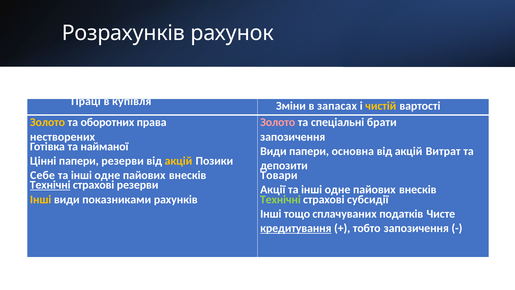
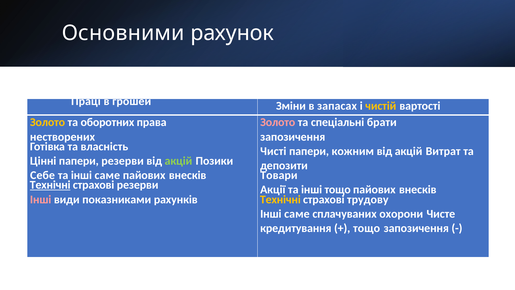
Розрахунків: Розрахунків -> Основними
купівля: купівля -> грошей
найманої: найманої -> власність
Види at (273, 151): Види -> Чисті
основна: основна -> кожним
акцій at (178, 161) colour: yellow -> light green
одне at (107, 175): одне -> саме
Акції та інші одне: одне -> тощо
Інші at (41, 199) colour: yellow -> pink
Технічні at (280, 199) colour: light green -> yellow
субсидії: субсидії -> трудову
тощо at (297, 214): тощо -> саме
податків: податків -> охорони
кредитування underline: present -> none
тобто at (367, 228): тобто -> тощо
